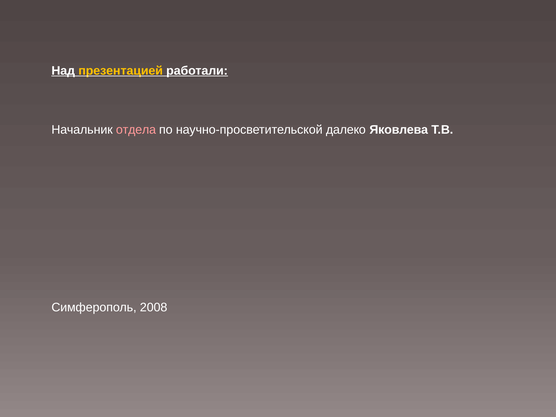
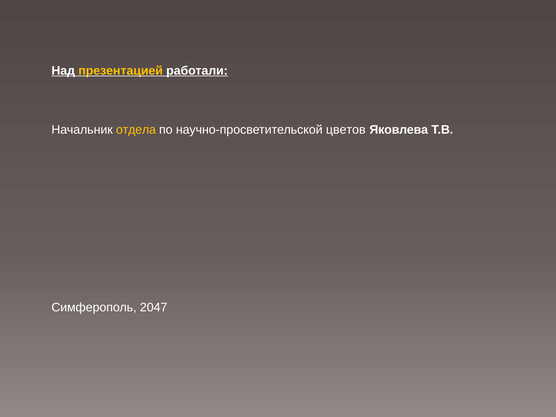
отдела colour: pink -> yellow
далеко: далеко -> цветов
2008: 2008 -> 2047
